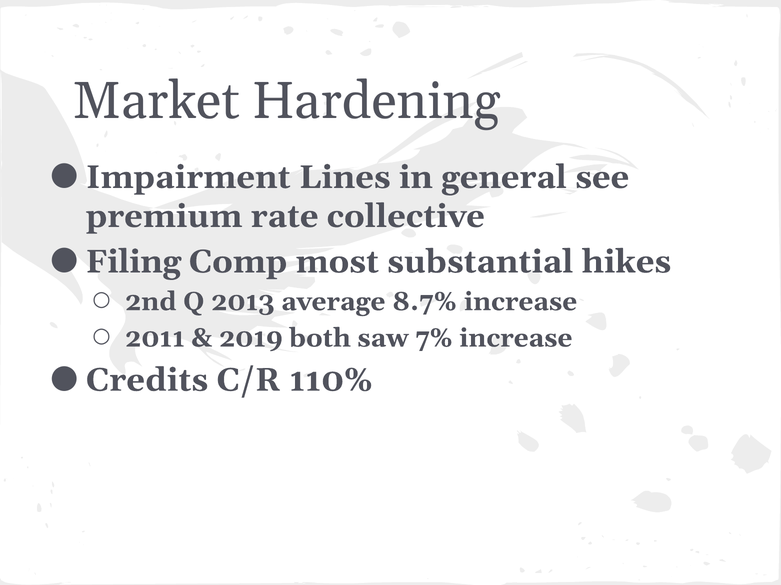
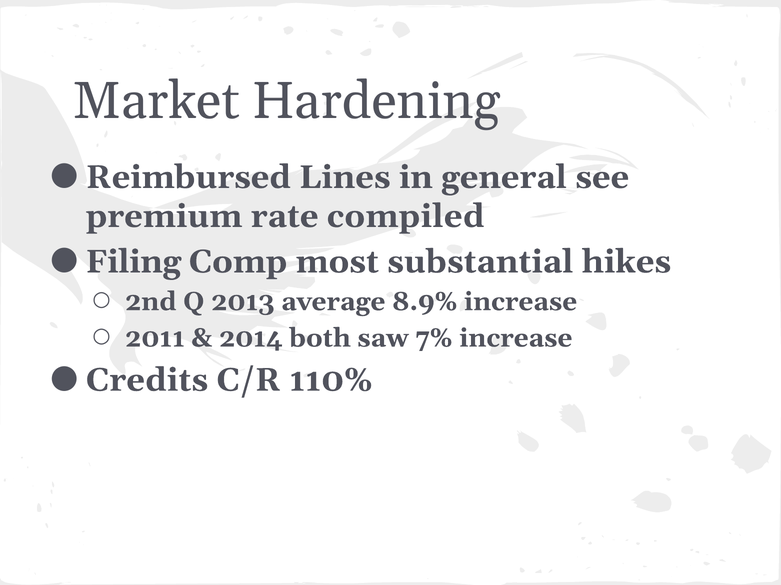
Impairment: Impairment -> Reimbursed
collective: collective -> compiled
8.7%: 8.7% -> 8.9%
2019: 2019 -> 2014
